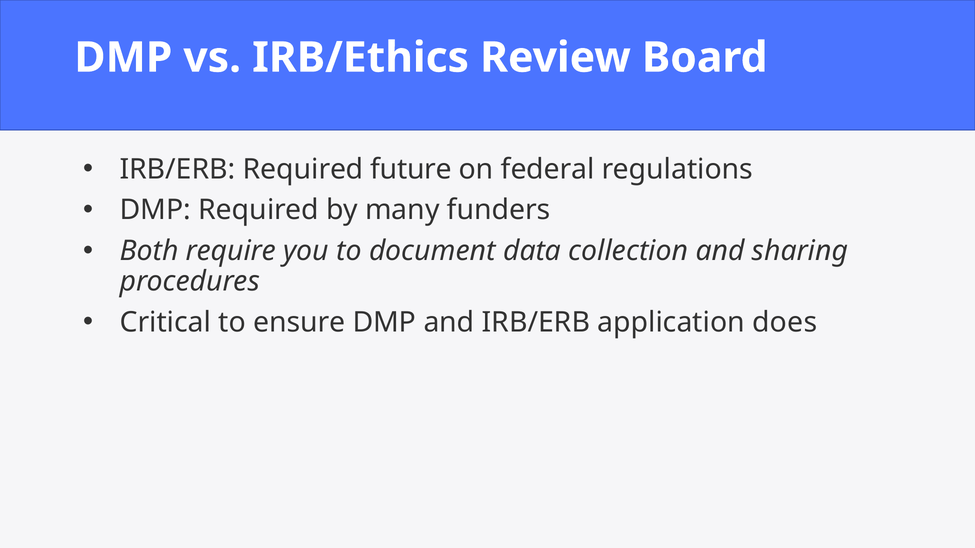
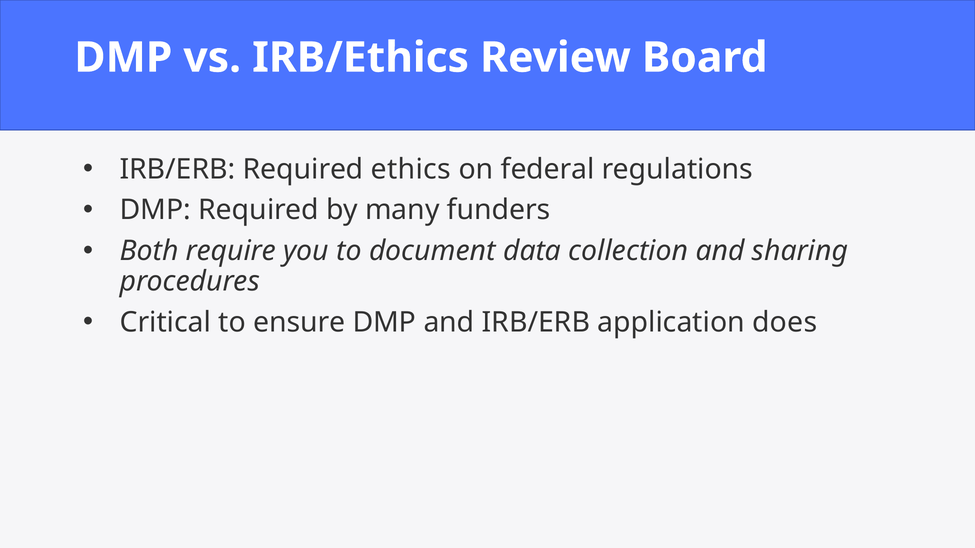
future: future -> ethics
